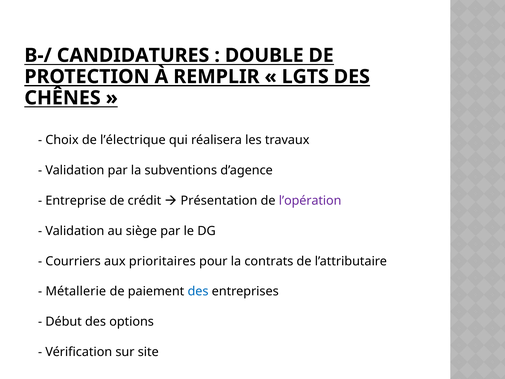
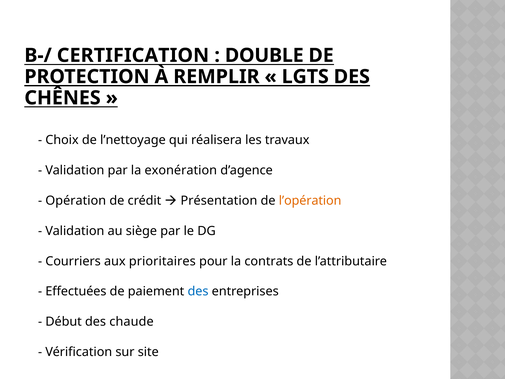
CANDIDATURES: CANDIDATURES -> CERTIFICATION
l’électrique: l’électrique -> l’nettoyage
subventions: subventions -> exonération
Entreprise: Entreprise -> Opération
l’opération colour: purple -> orange
Métallerie: Métallerie -> Effectuées
options: options -> chaude
